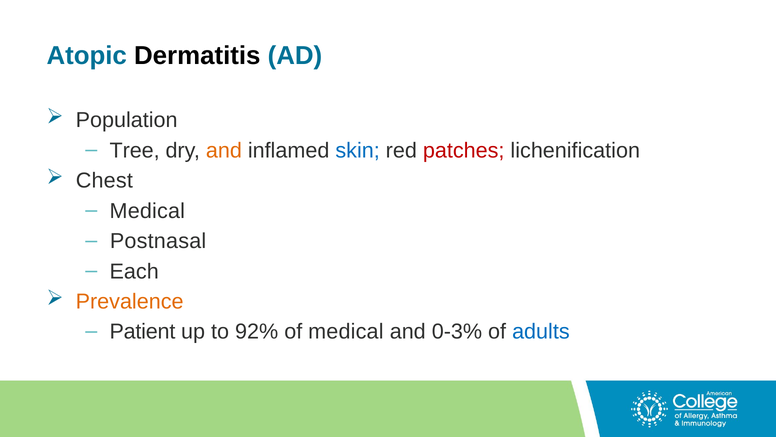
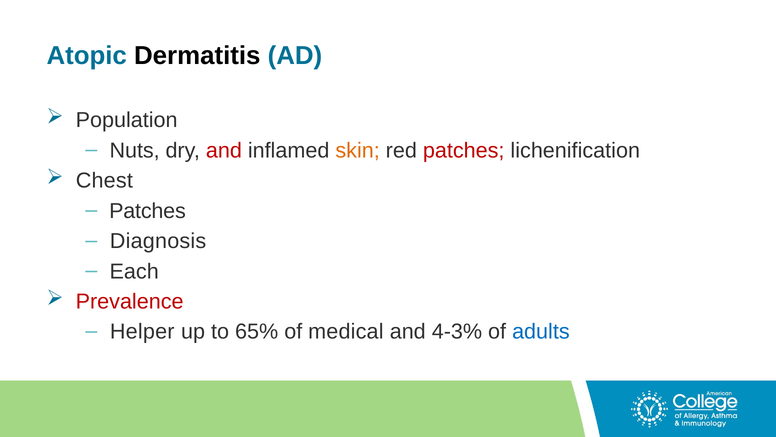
Tree: Tree -> Nuts
and at (224, 150) colour: orange -> red
skin colour: blue -> orange
Medical at (147, 211): Medical -> Patches
Postnasal: Postnasal -> Diagnosis
Prevalence colour: orange -> red
Patient: Patient -> Helper
92%: 92% -> 65%
0-3%: 0-3% -> 4-3%
